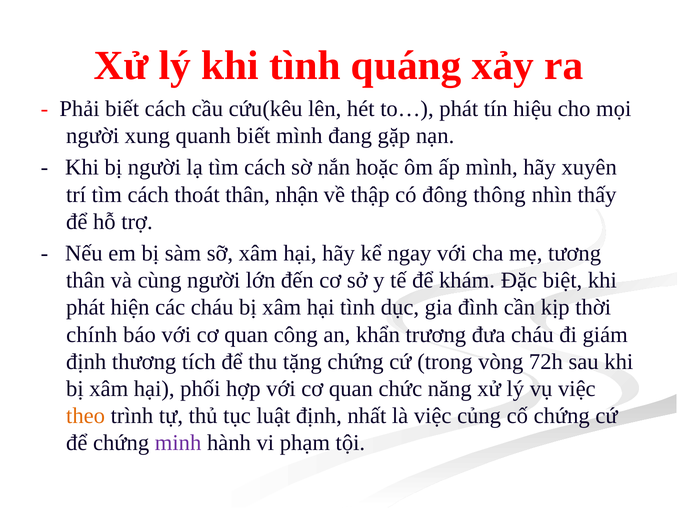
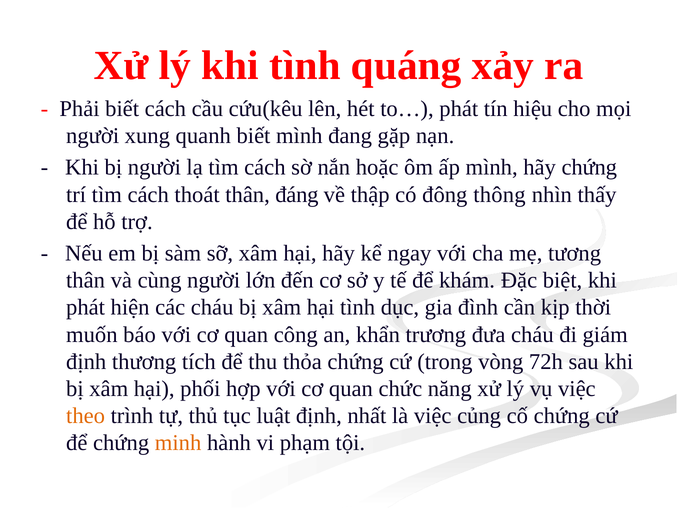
hãy xuyên: xuyên -> chứng
nhận: nhận -> đáng
chính: chính -> muốn
tặng: tặng -> thỏa
minh colour: purple -> orange
